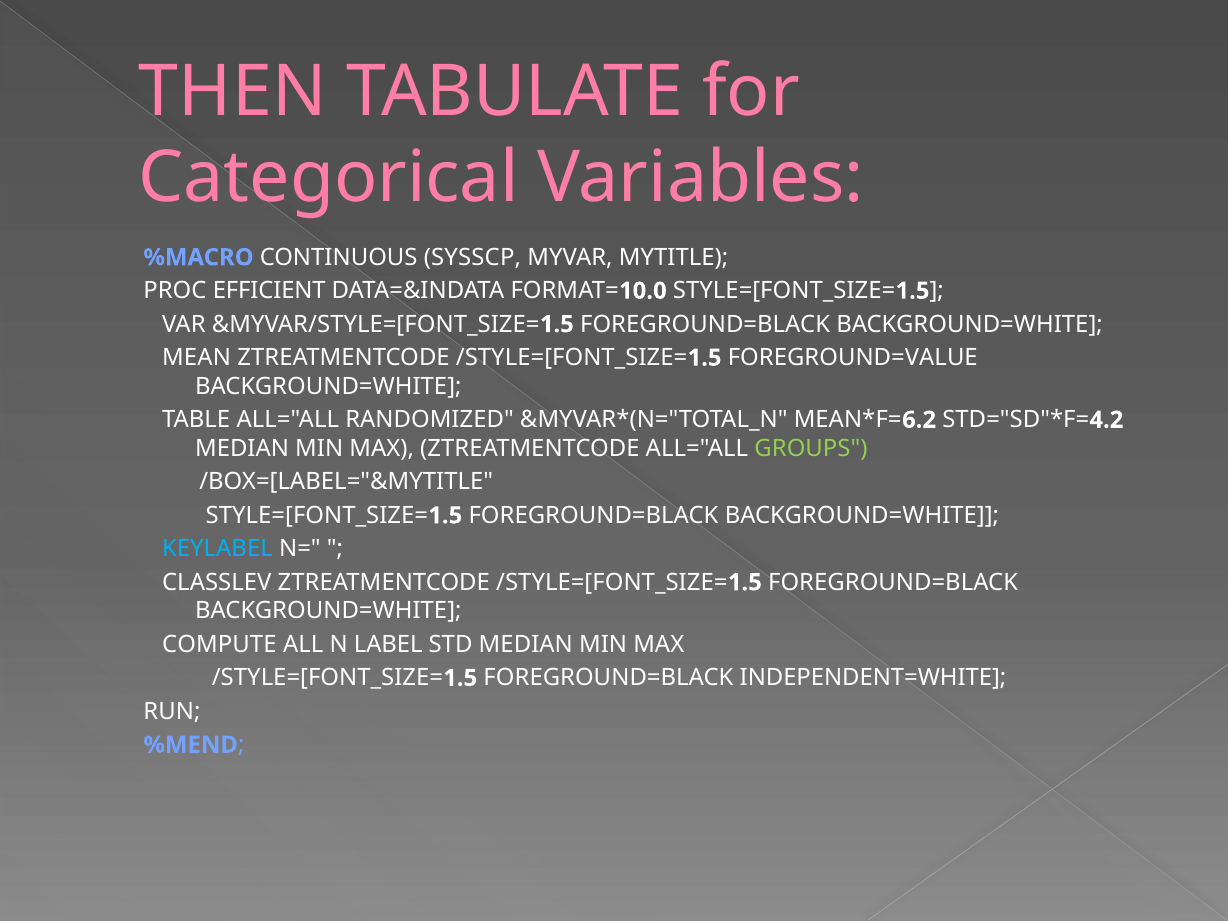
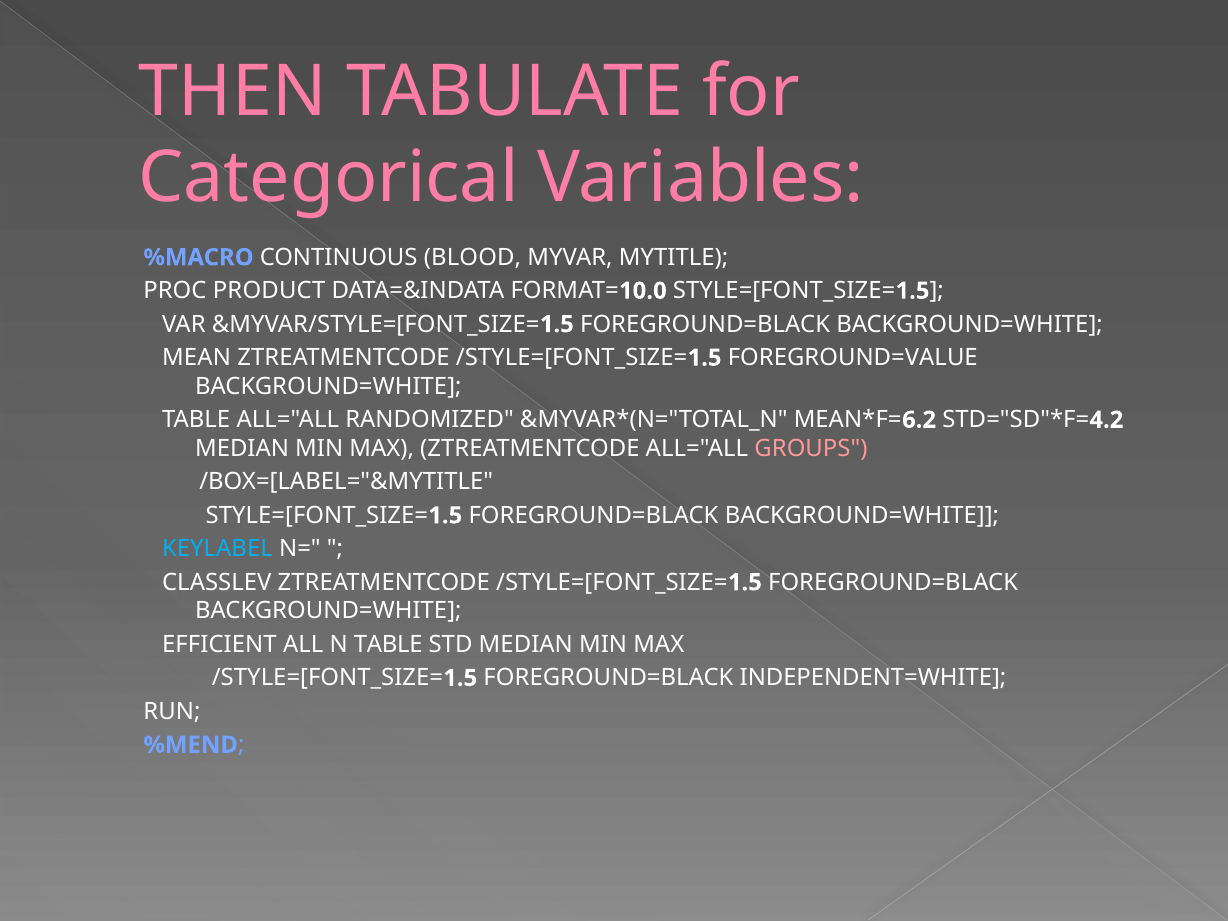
SYSSCP: SYSSCP -> BLOOD
EFFICIENT: EFFICIENT -> PRODUCT
GROUPS colour: light green -> pink
COMPUTE: COMPUTE -> EFFICIENT
N LABEL: LABEL -> TABLE
